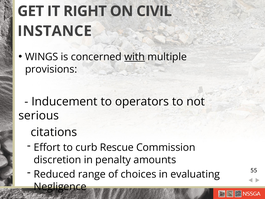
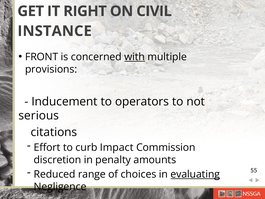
WINGS: WINGS -> FRONT
Rescue: Rescue -> Impact
evaluating underline: none -> present
